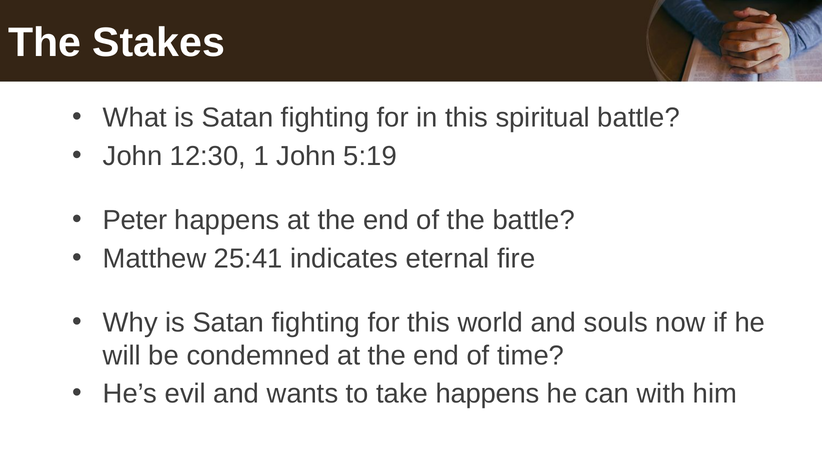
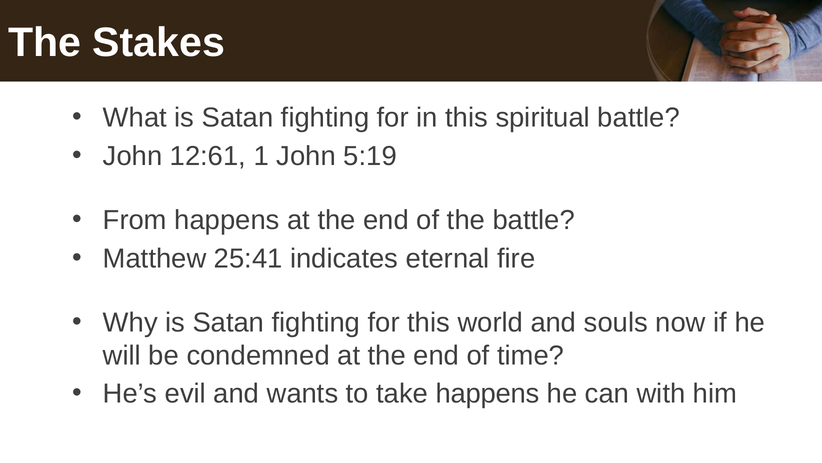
12:30: 12:30 -> 12:61
Peter: Peter -> From
